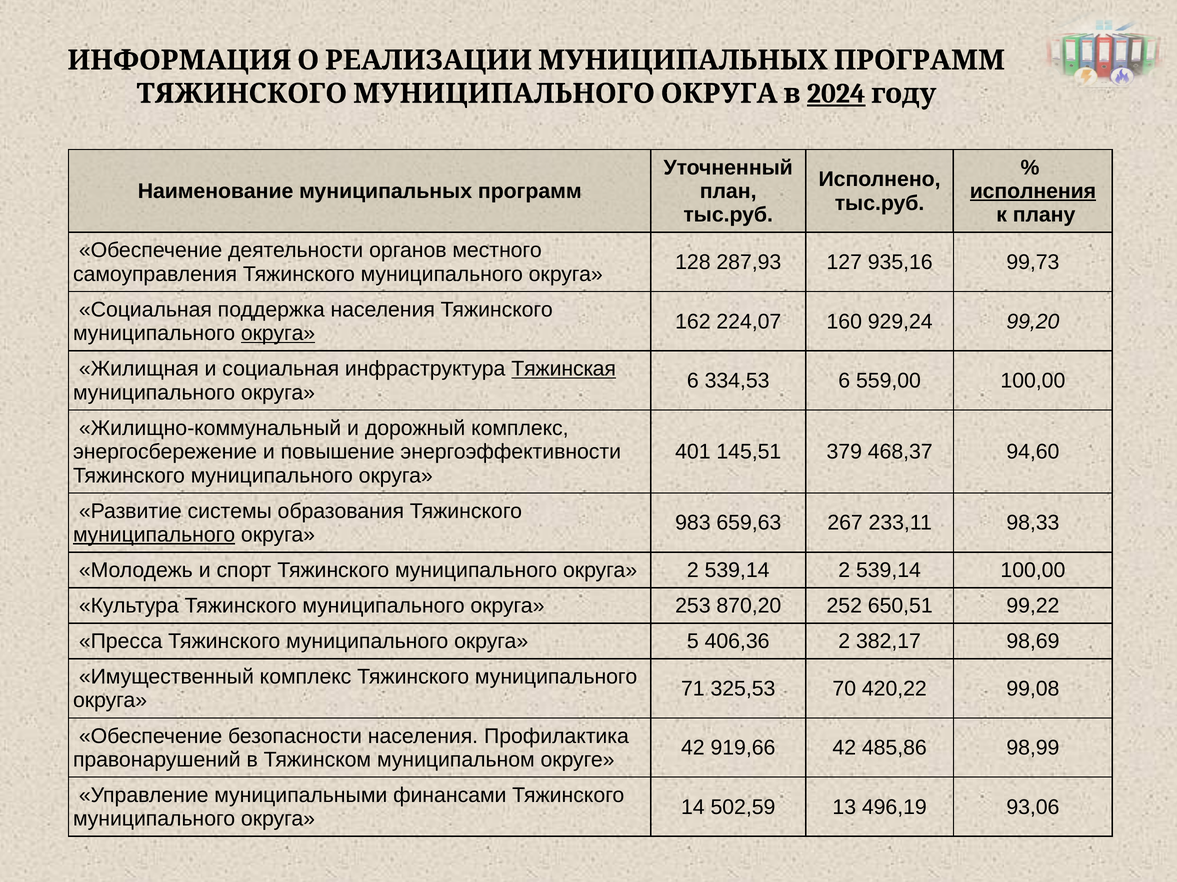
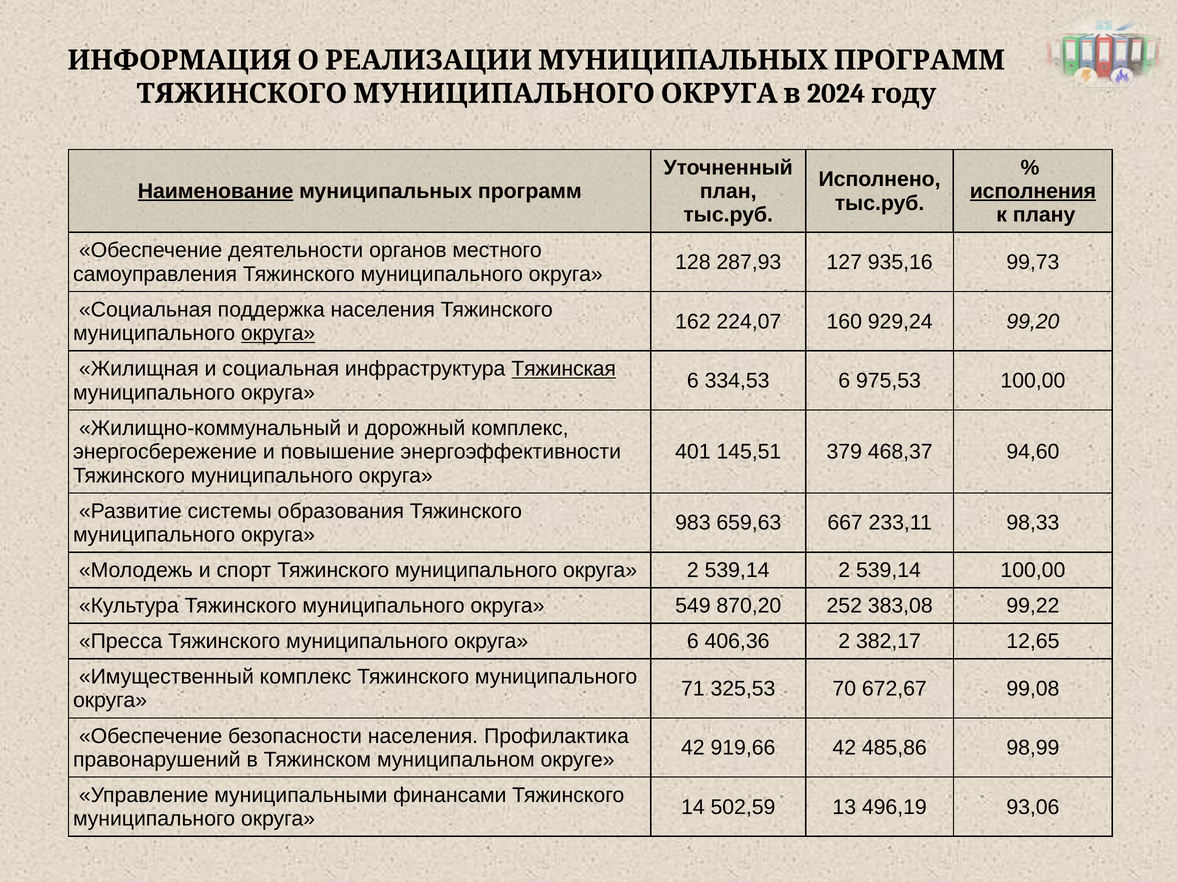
2024 underline: present -> none
Наименование underline: none -> present
559,00: 559,00 -> 975,53
267: 267 -> 667
муниципального at (154, 535) underline: present -> none
253: 253 -> 549
650,51: 650,51 -> 383,08
Тяжинского муниципального округа 5: 5 -> 6
98,69: 98,69 -> 12,65
420,22: 420,22 -> 672,67
